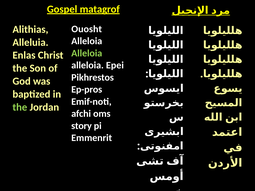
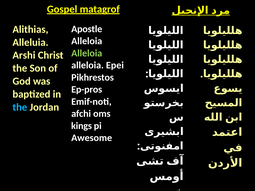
Ouosht: Ouosht -> Apostle
Enlas: Enlas -> Arshi
the at (20, 107) colour: light green -> light blue
story: story -> kings
Emmenrit: Emmenrit -> Awesome
